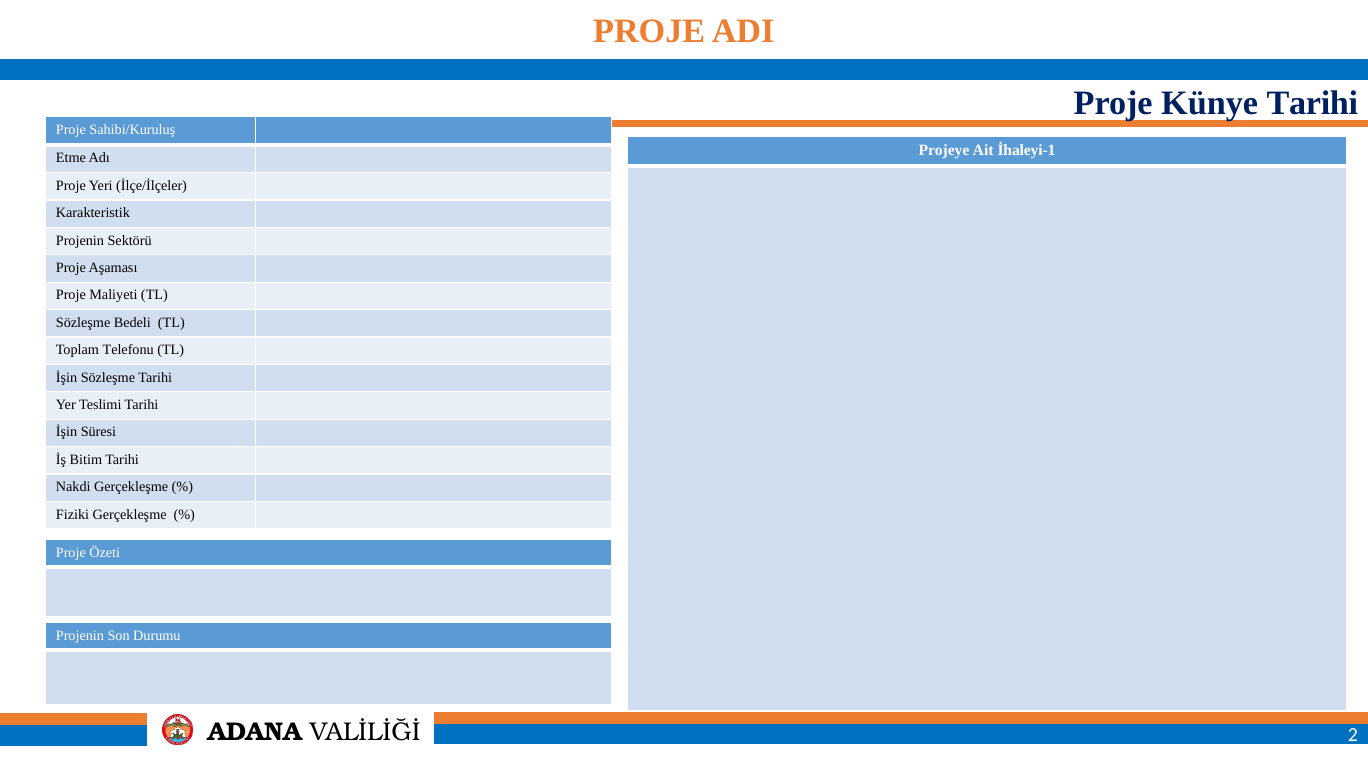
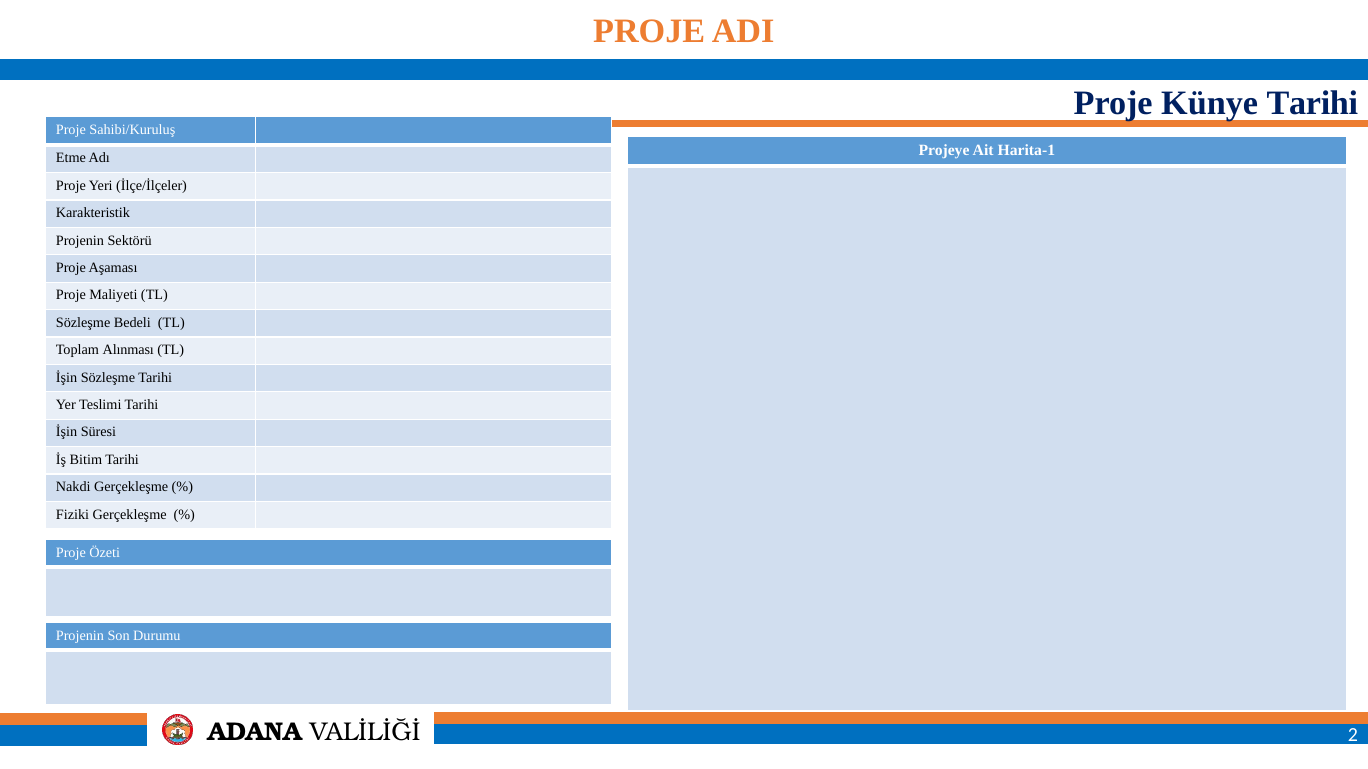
İhaleyi-1: İhaleyi-1 -> Harita-1
Telefonu: Telefonu -> Alınması
